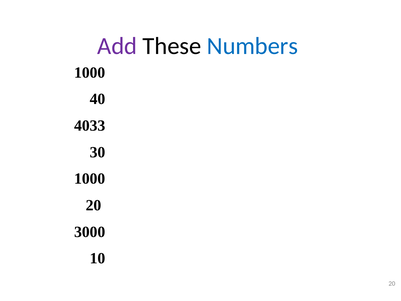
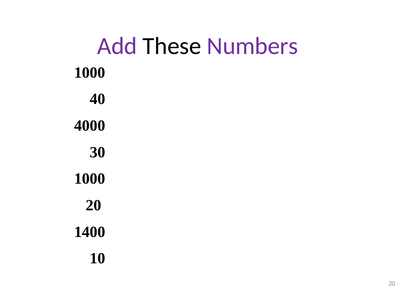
Numbers colour: blue -> purple
4033: 4033 -> 4000
3000: 3000 -> 1400
